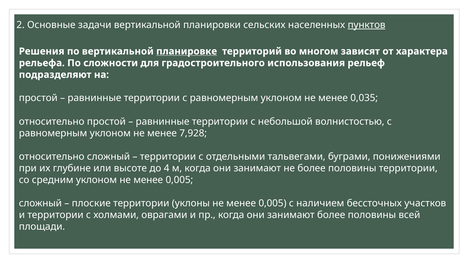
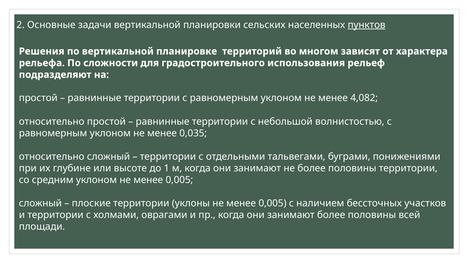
планировке underline: present -> none
0,035: 0,035 -> 4,082
7,928: 7,928 -> 0,035
4: 4 -> 1
